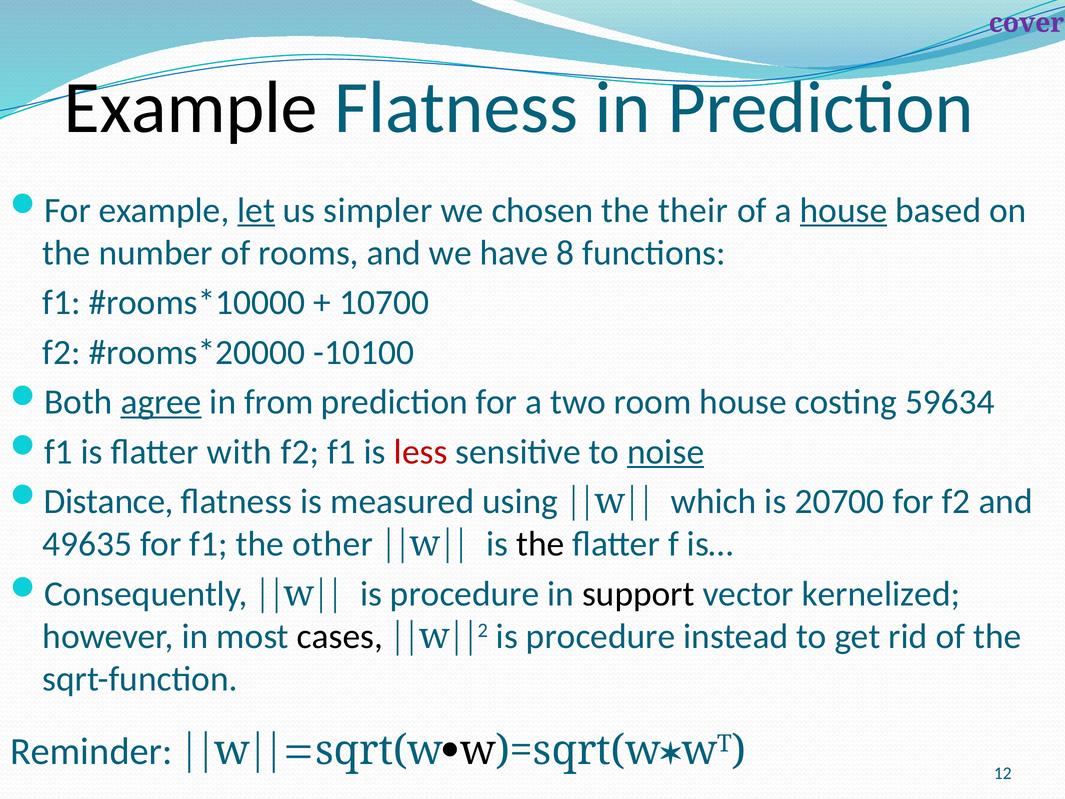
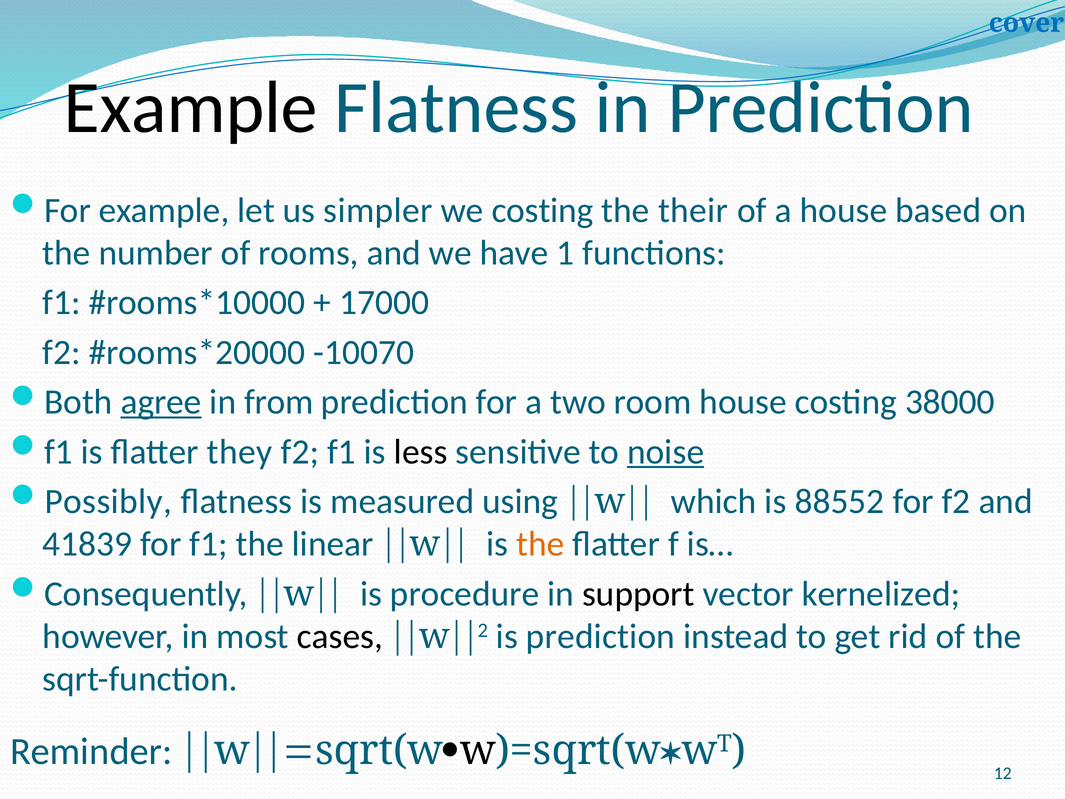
cover colour: purple -> blue
let underline: present -> none
we chosen: chosen -> costing
house at (844, 210) underline: present -> none
8: 8 -> 1
10700: 10700 -> 17000
-10100: -10100 -> -10070
59634: 59634 -> 38000
with: with -> they
less colour: red -> black
Distance: Distance -> Possibly
20700: 20700 -> 88552
49635: 49635 -> 41839
other: other -> linear
the at (540, 544) colour: black -> orange
procedure at (601, 636): procedure -> prediction
